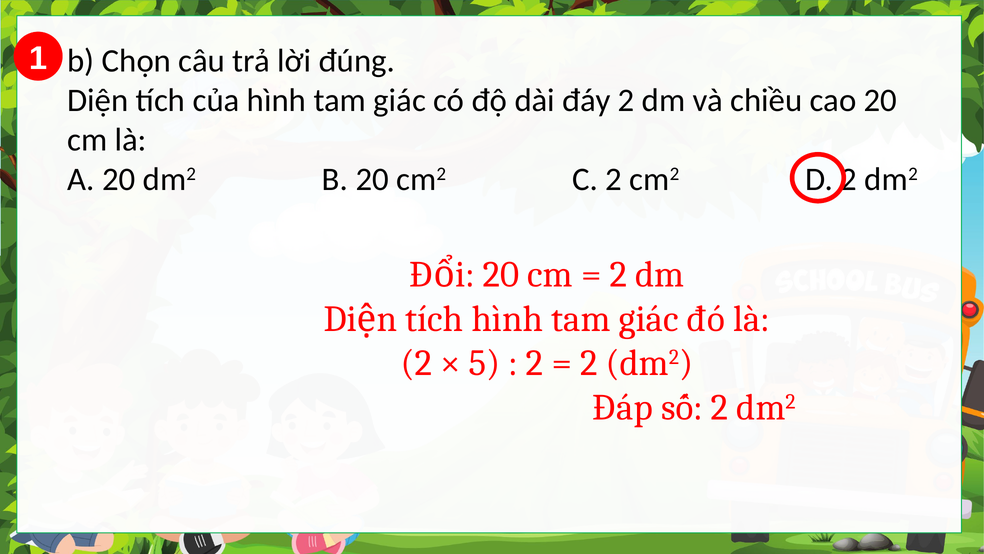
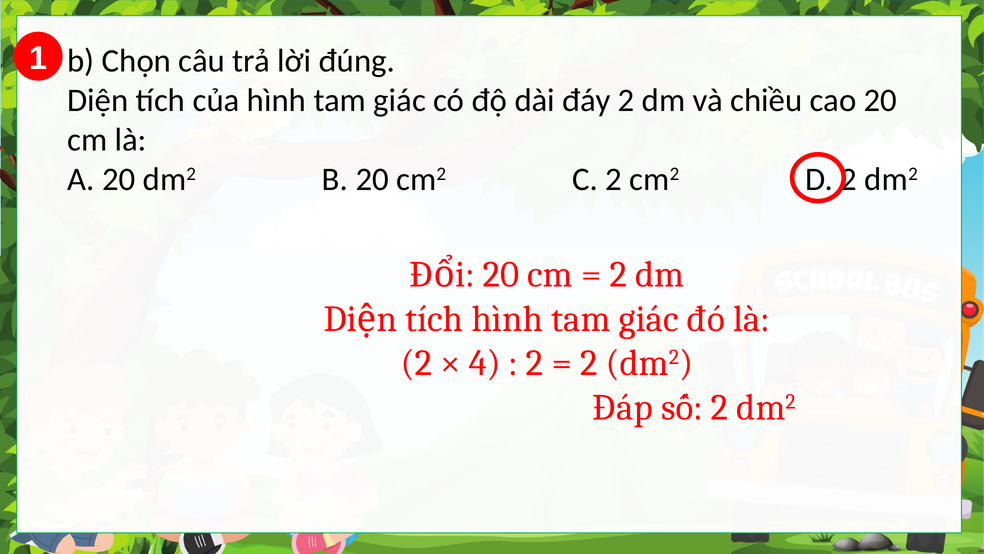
5: 5 -> 4
